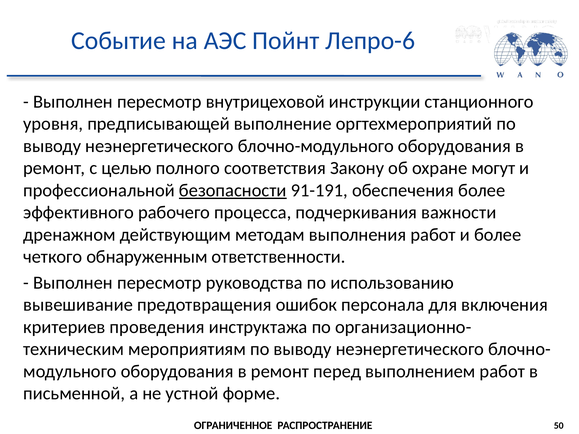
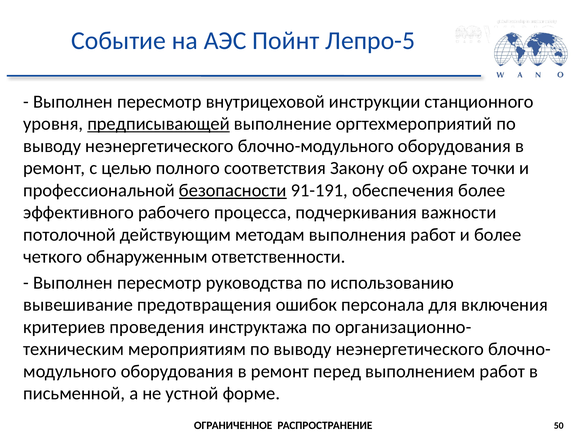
Лепро-6: Лепро-6 -> Лепро-5
предписывающей underline: none -> present
могут: могут -> точки
дренажном: дренажном -> потолочной
